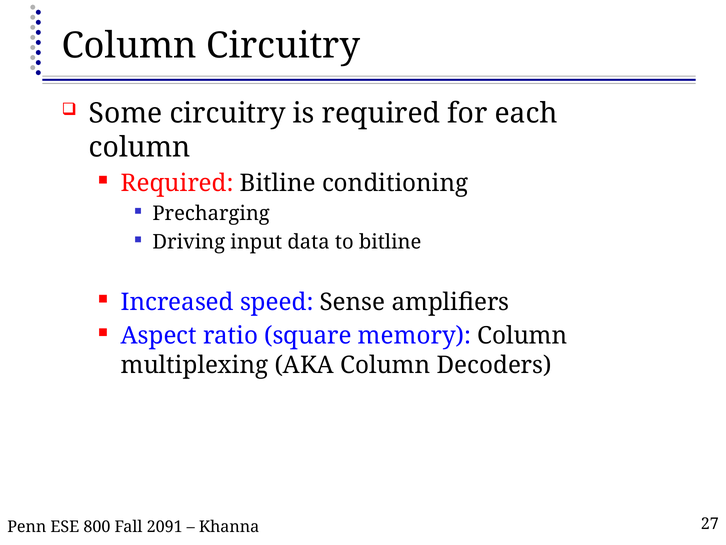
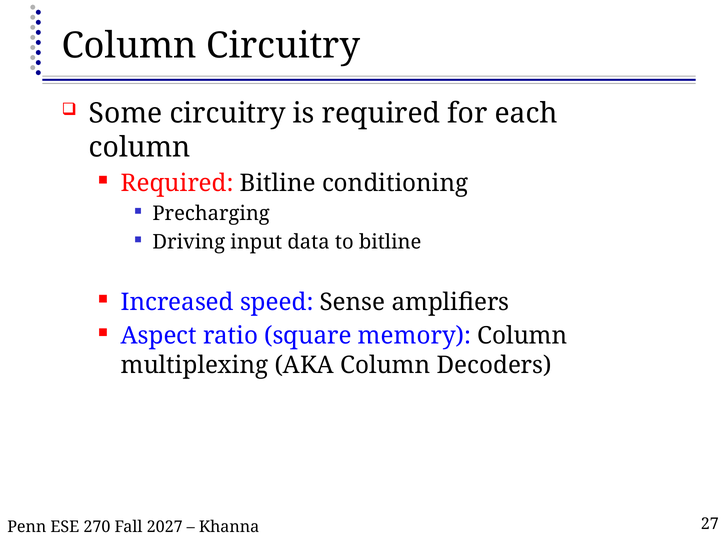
800: 800 -> 270
2091: 2091 -> 2027
